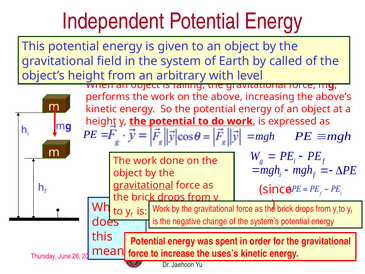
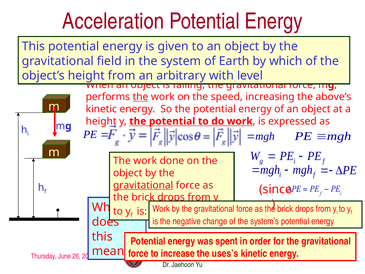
Independent: Independent -> Acceleration
called: called -> which
the at (140, 97) underline: none -> present
above: above -> speed
